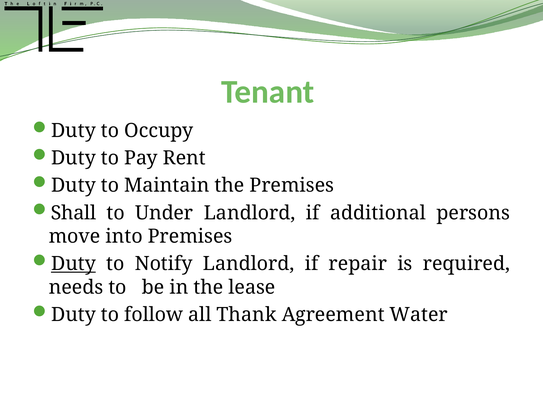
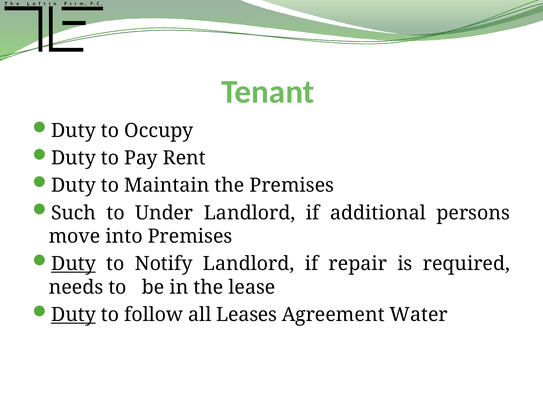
Shall: Shall -> Such
Duty at (73, 315) underline: none -> present
Thank: Thank -> Leases
